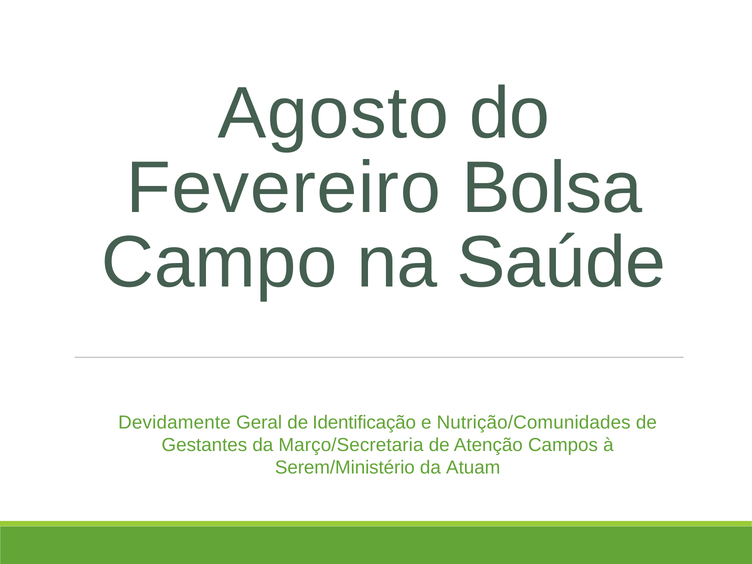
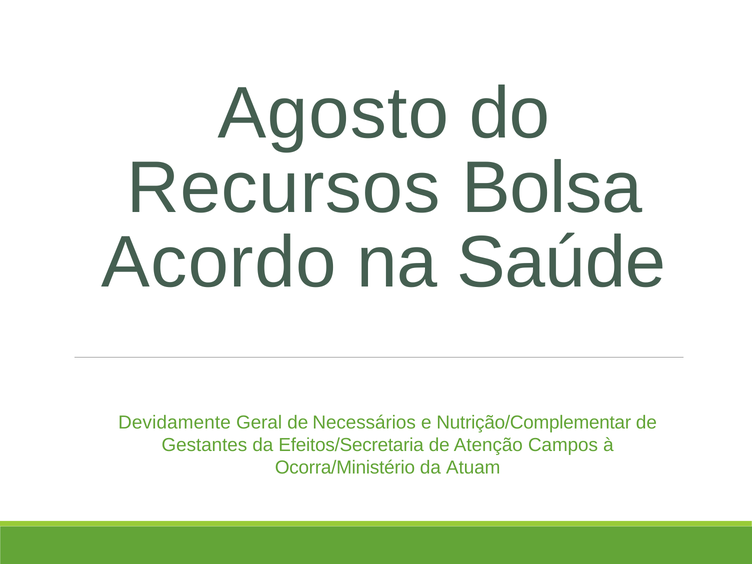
Fevereiro: Fevereiro -> Recursos
Campo: Campo -> Acordo
Identificação: Identificação -> Necessários
Nutrição/Comunidades: Nutrição/Comunidades -> Nutrição/Complementar
Março/Secretaria: Março/Secretaria -> Efeitos/Secretaria
Serem/Ministério: Serem/Ministério -> Ocorra/Ministério
